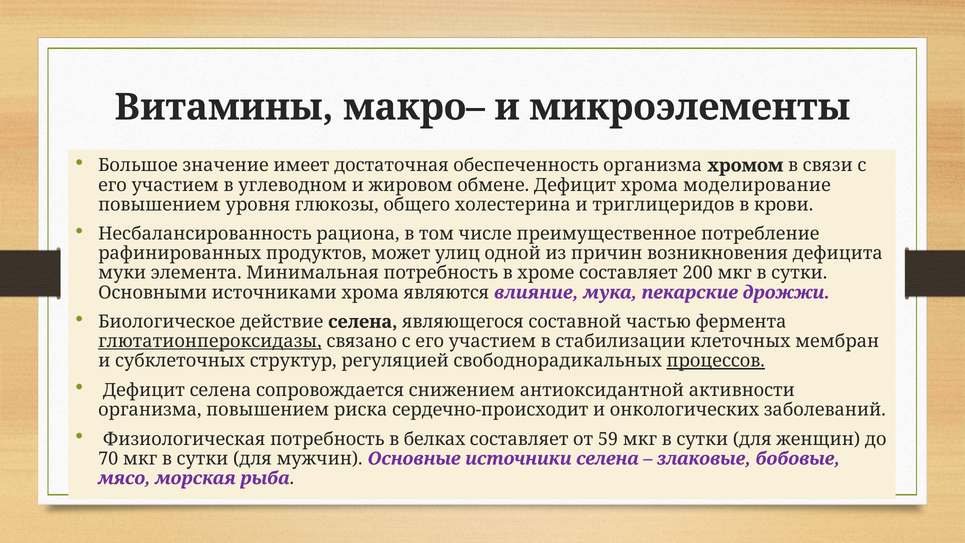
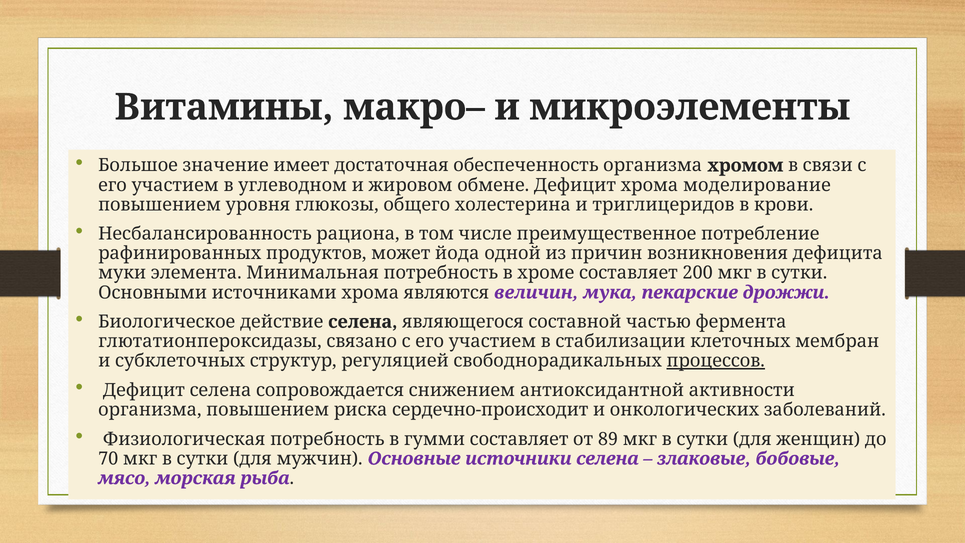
улиц: улиц -> йода
влияние: влияние -> величин
глютатионпероксидазы underline: present -> none
белках: белках -> гумми
59: 59 -> 89
